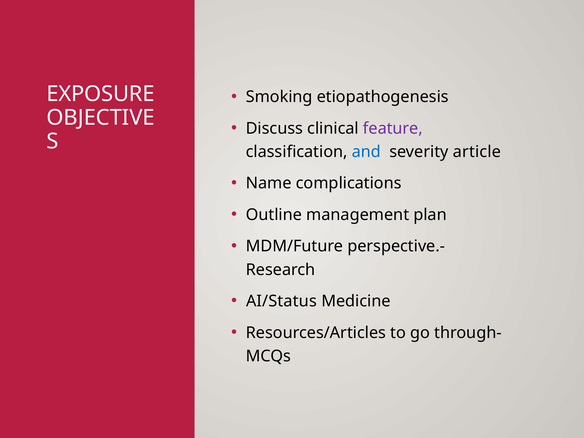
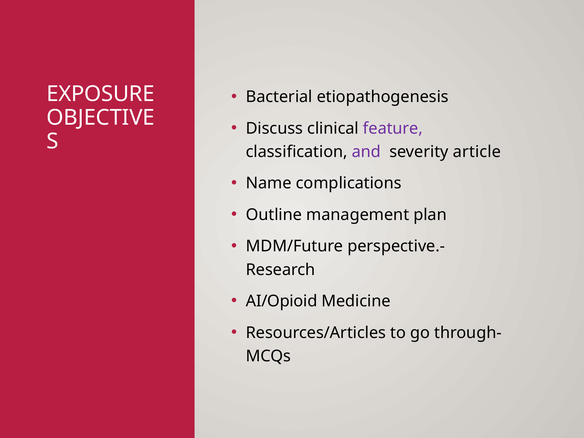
Smoking: Smoking -> Bacterial
and colour: blue -> purple
AI/Status: AI/Status -> AI/Opioid
